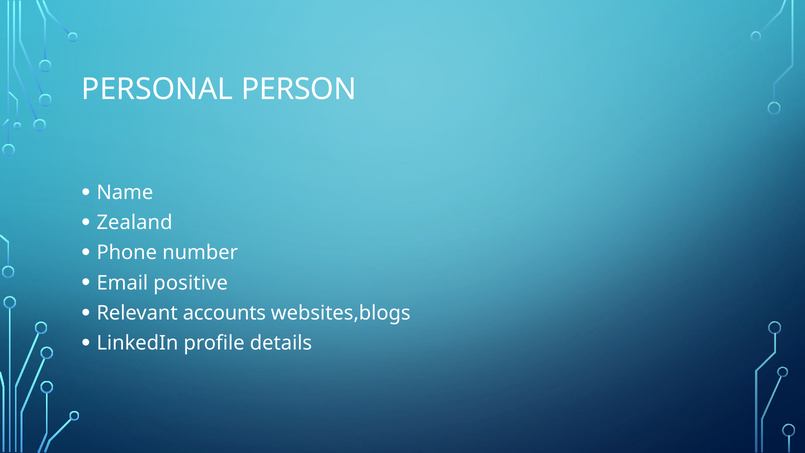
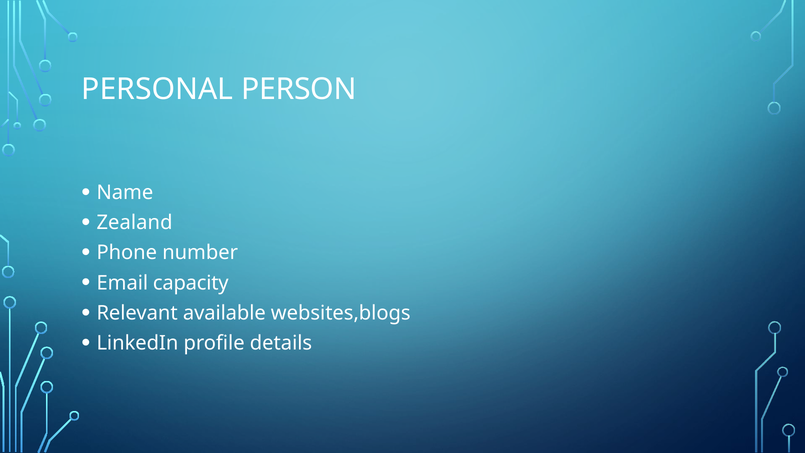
positive: positive -> capacity
accounts: accounts -> available
